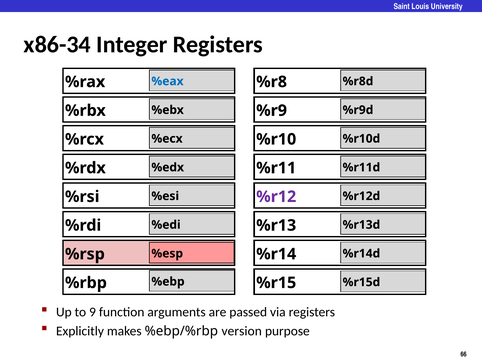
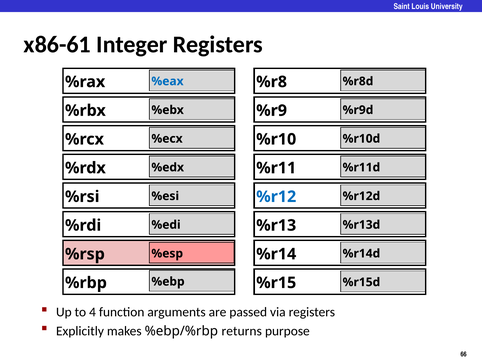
x86-34: x86-34 -> x86-61
%r12 colour: purple -> blue
9: 9 -> 4
version: version -> returns
